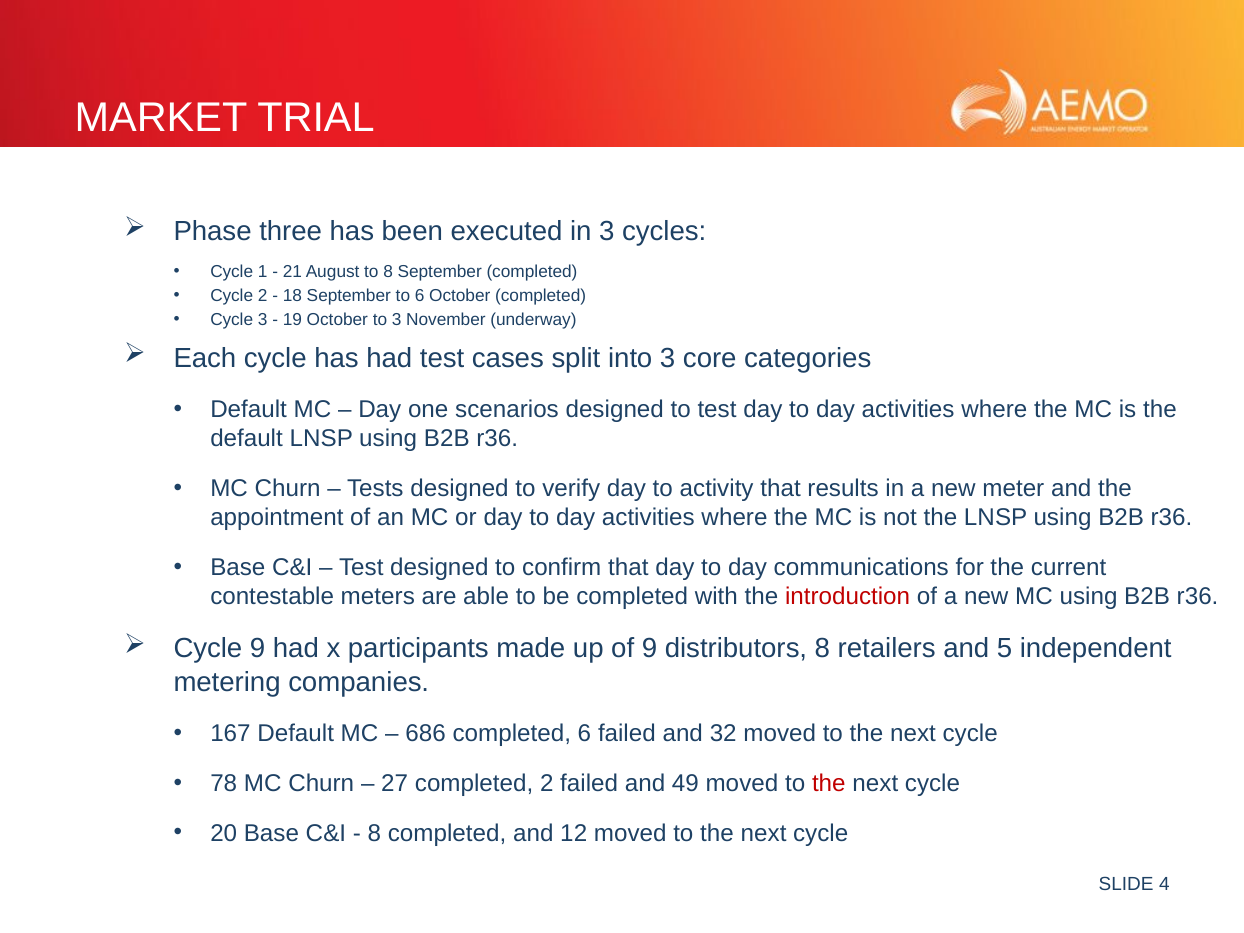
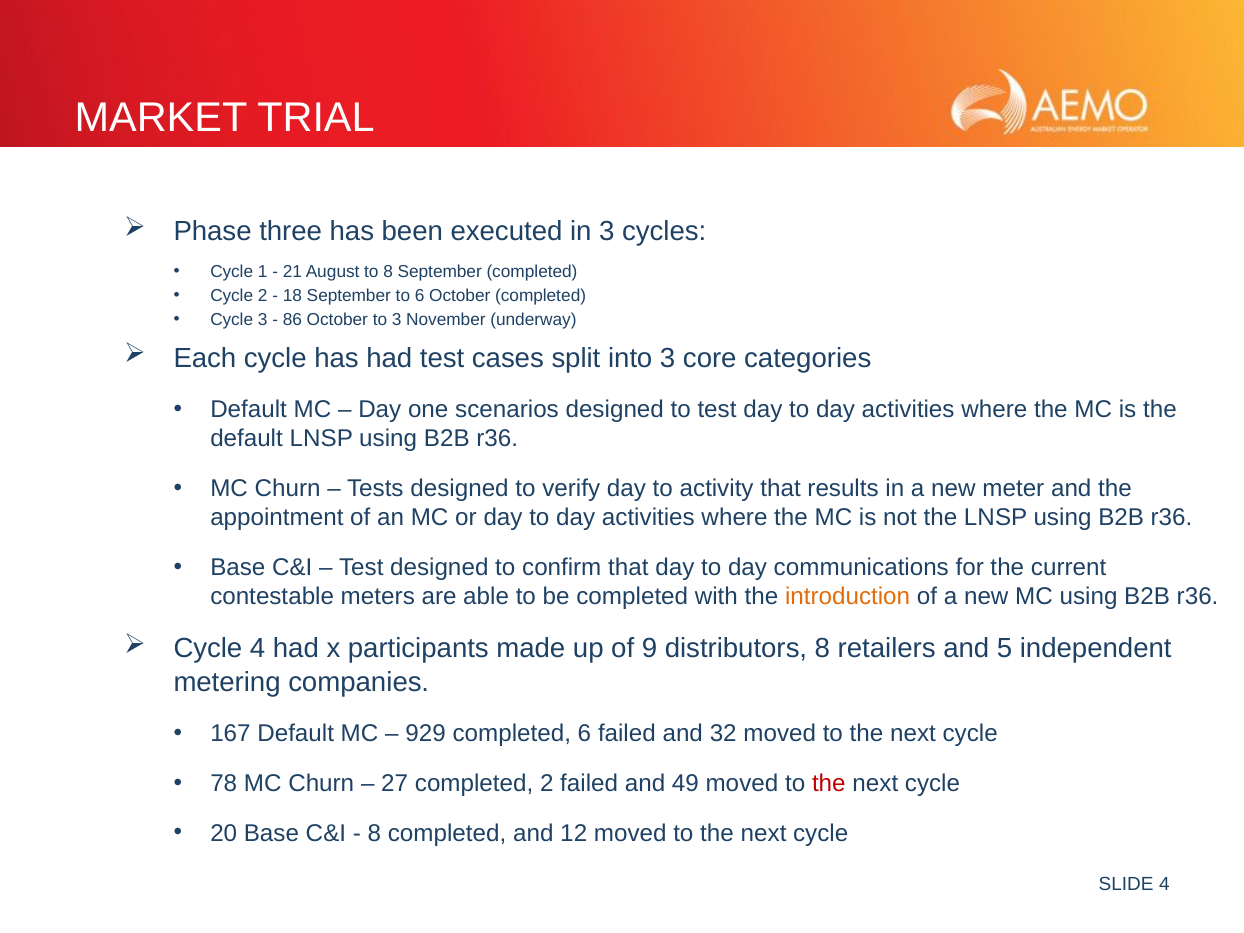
19: 19 -> 86
introduction colour: red -> orange
Cycle 9: 9 -> 4
686: 686 -> 929
